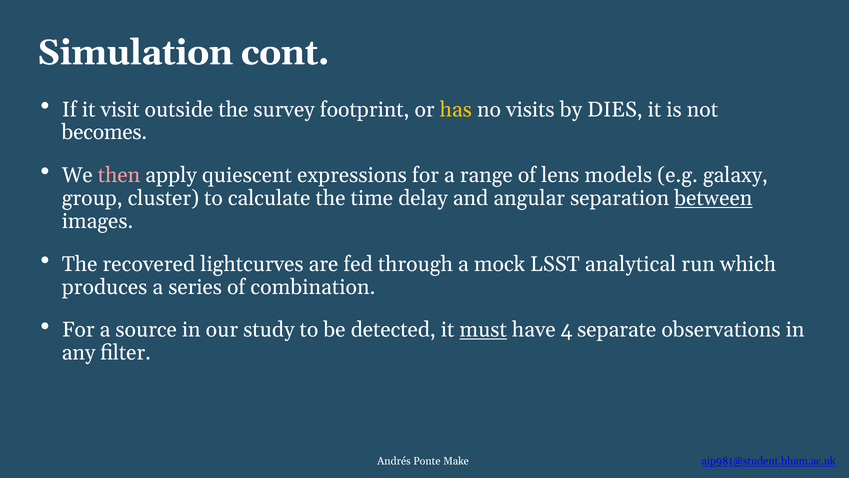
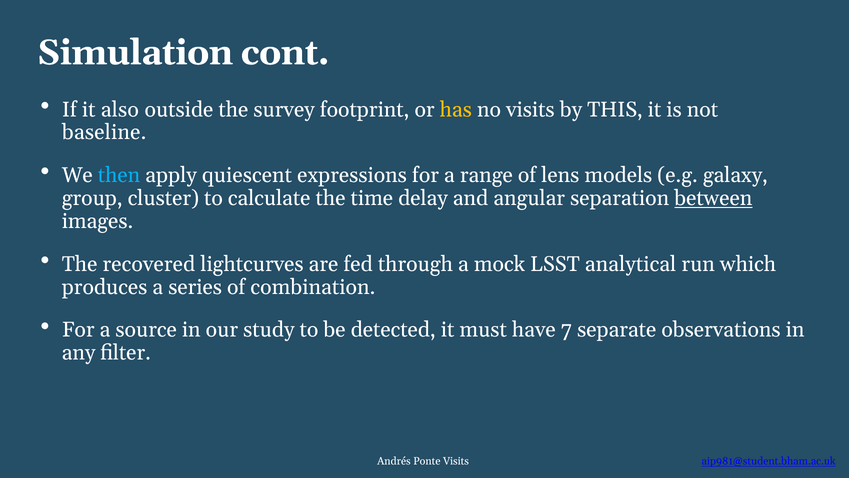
visit: visit -> also
DIES: DIES -> THIS
becomes: becomes -> baseline
then colour: pink -> light blue
must underline: present -> none
4: 4 -> 7
Ponte Make: Make -> Visits
